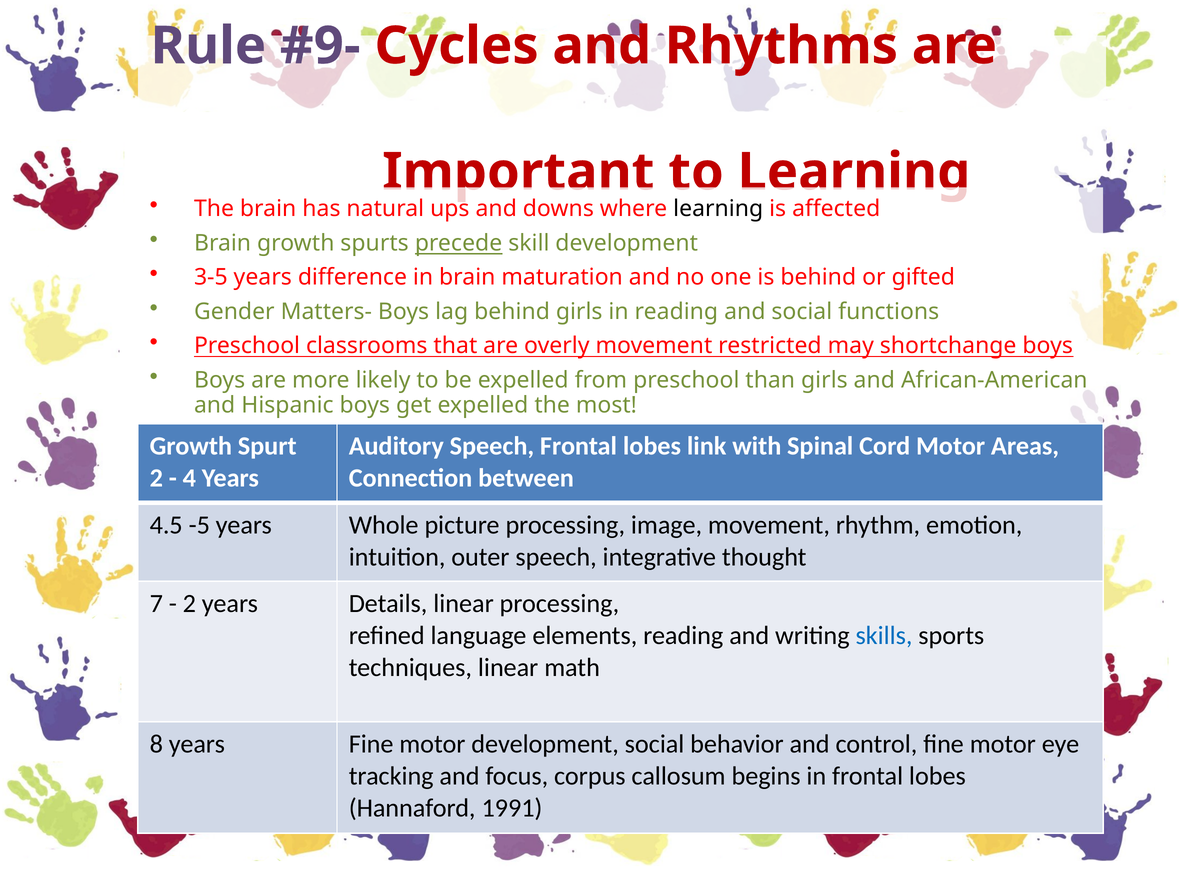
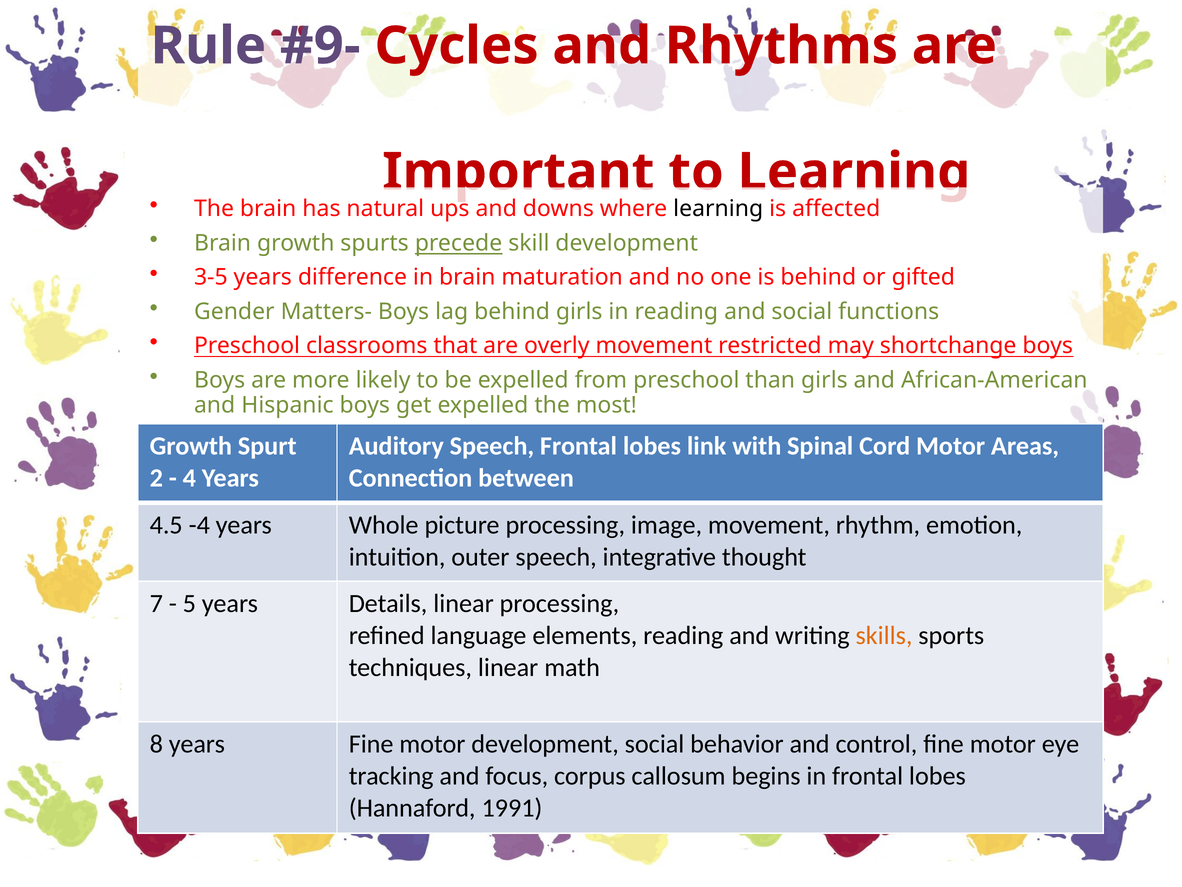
-5: -5 -> -4
2 at (189, 603): 2 -> 5
skills colour: blue -> orange
